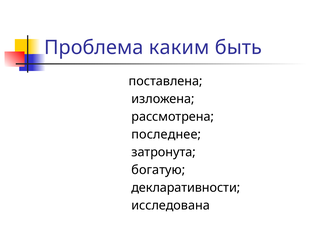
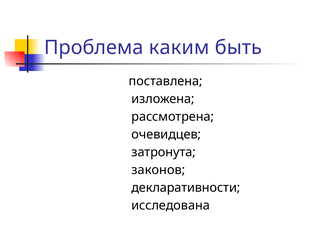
последнее: последнее -> очевидцев
богатую: богатую -> законов
